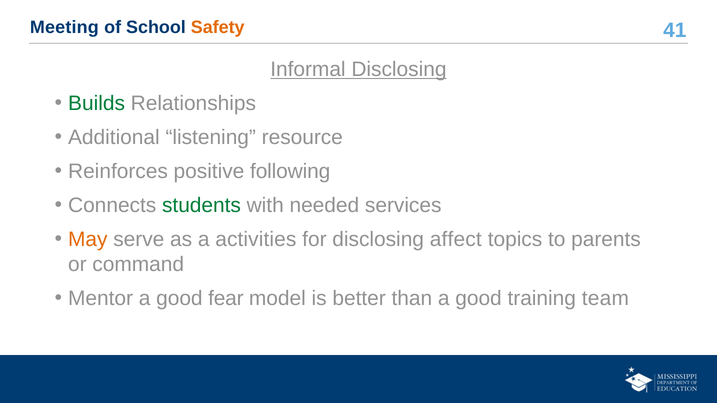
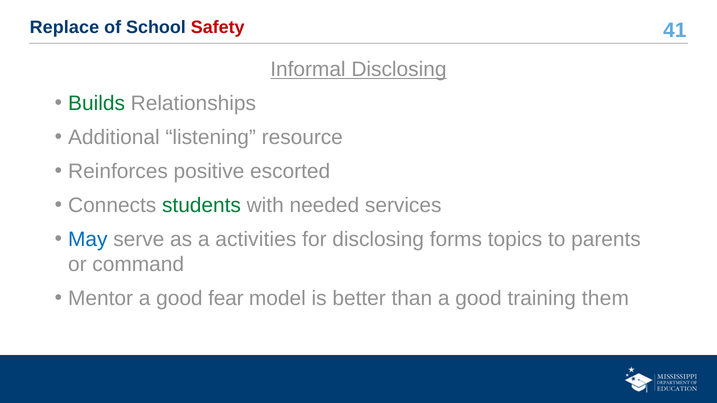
Meeting: Meeting -> Replace
Safety colour: orange -> red
following: following -> escorted
May colour: orange -> blue
affect: affect -> forms
team: team -> them
